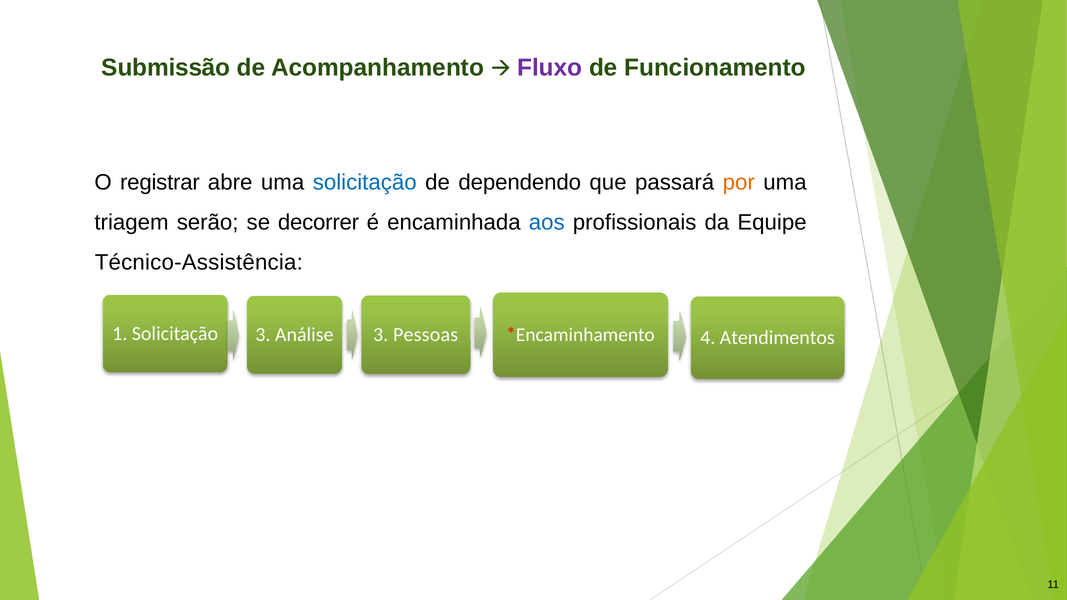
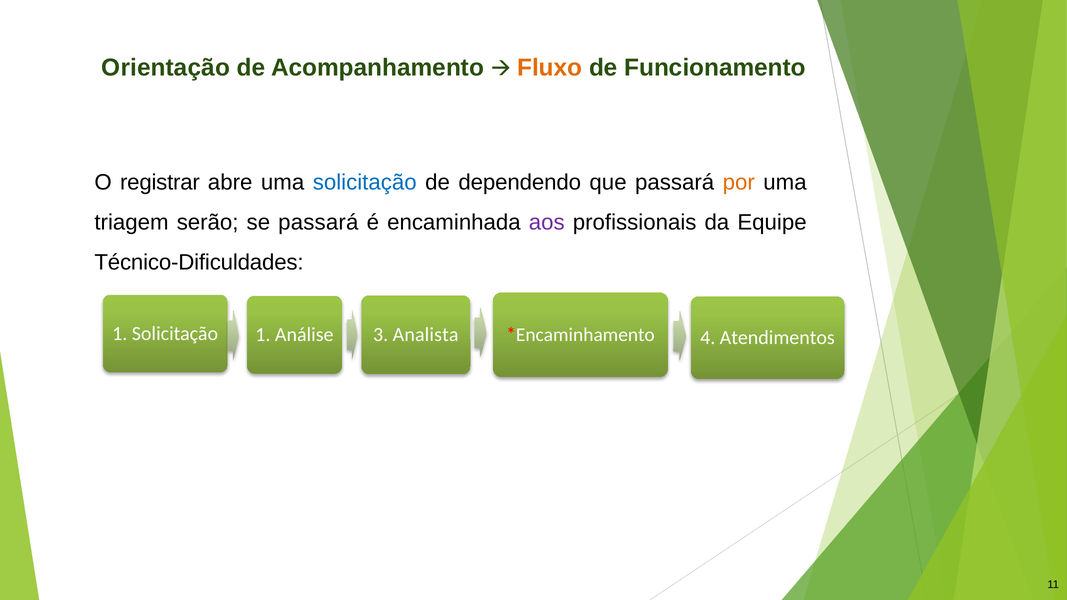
Submissão: Submissão -> Orientação
Fluxo colour: purple -> orange
se decorrer: decorrer -> passará
aos colour: blue -> purple
Técnico-Assistência: Técnico-Assistência -> Técnico-Dificuldades
Solicitação 3: 3 -> 1
Pessoas: Pessoas -> Analista
